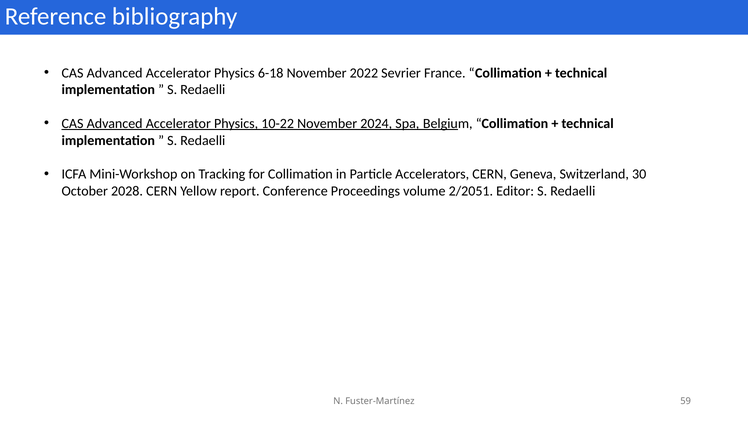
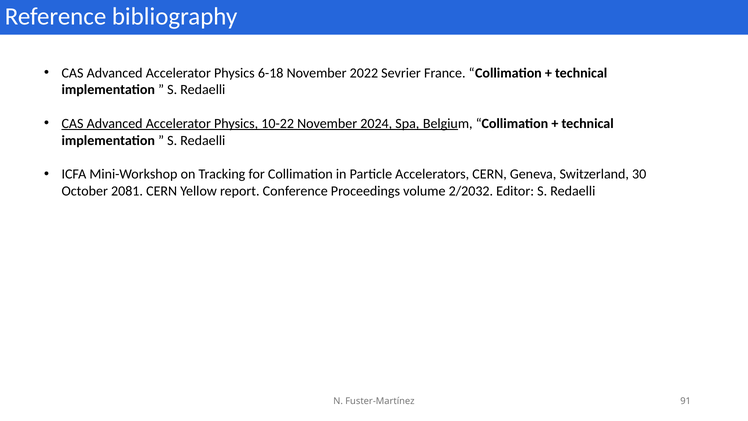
2028: 2028 -> 2081
2/2051: 2/2051 -> 2/2032
59: 59 -> 91
